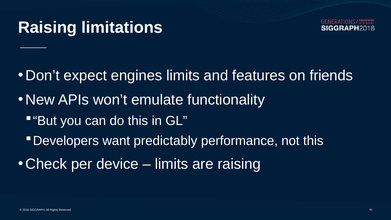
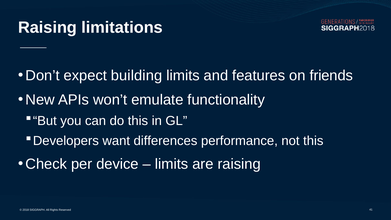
engines: engines -> building
predictably: predictably -> differences
